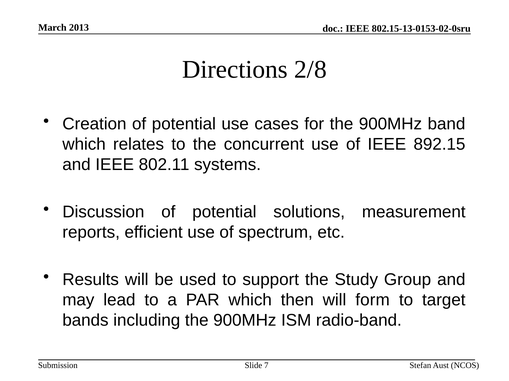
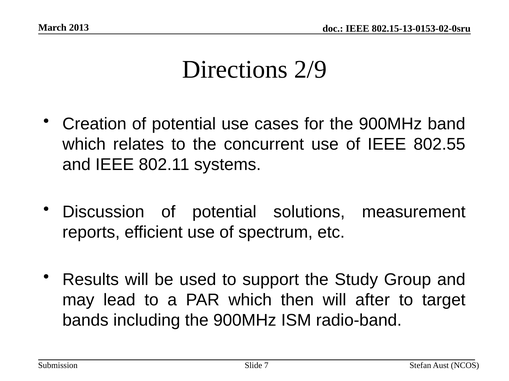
2/8: 2/8 -> 2/9
892.15: 892.15 -> 802.55
form: form -> after
